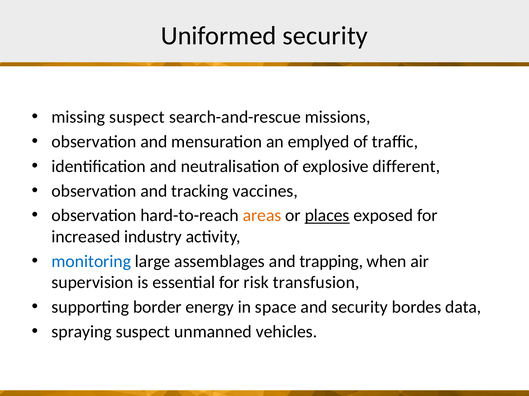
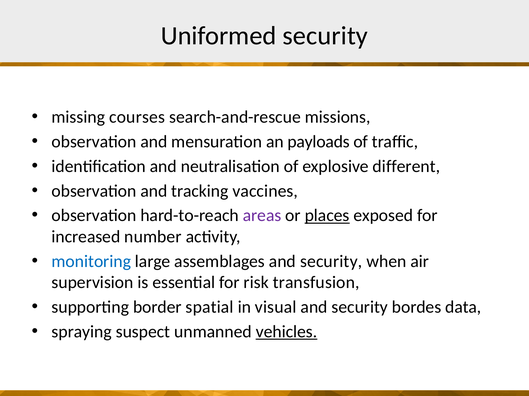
missing suspect: suspect -> courses
emplyed: emplyed -> payloads
areas colour: orange -> purple
industry: industry -> number
assemblages and trapping: trapping -> security
energy: energy -> spatial
space: space -> visual
vehicles underline: none -> present
